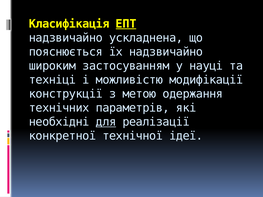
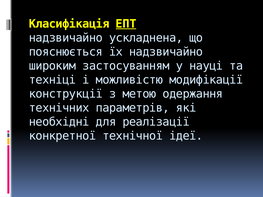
для underline: present -> none
